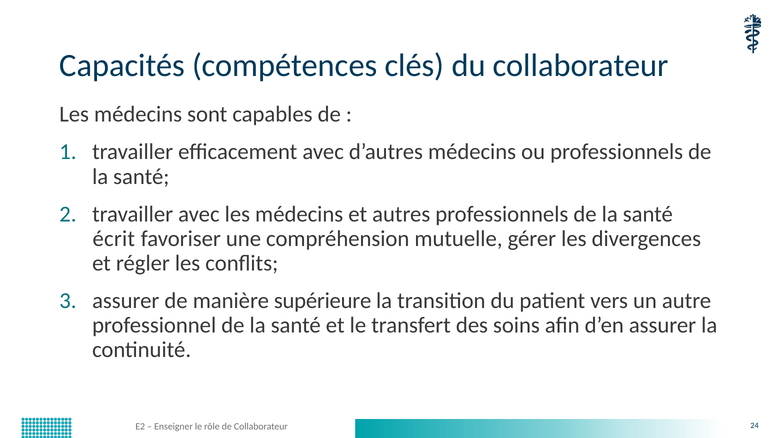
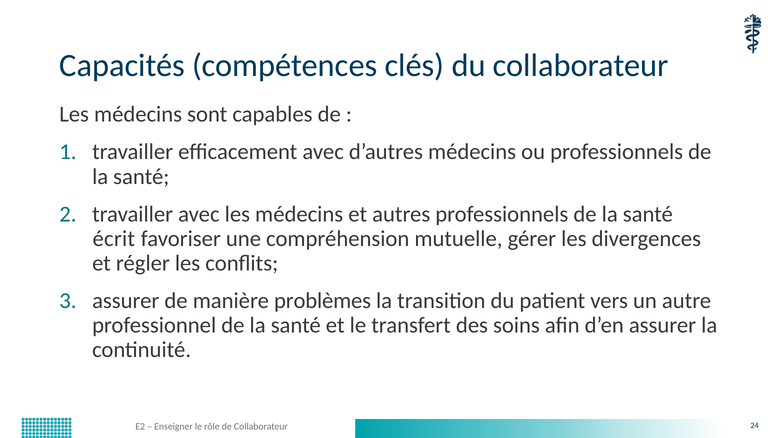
supérieure: supérieure -> problèmes
